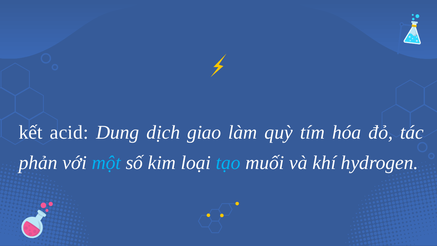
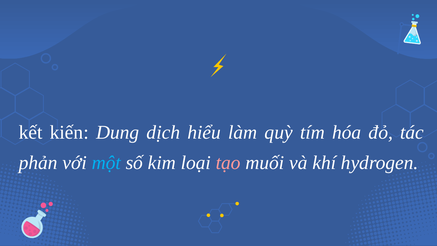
acid: acid -> kiến
giao: giao -> hiểu
tạo colour: light blue -> pink
